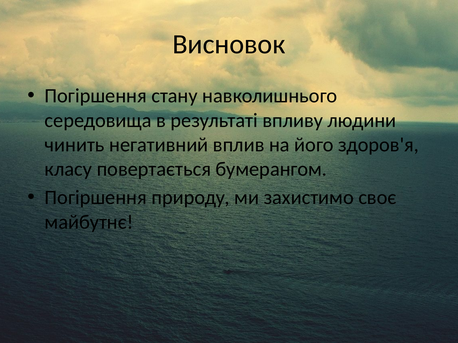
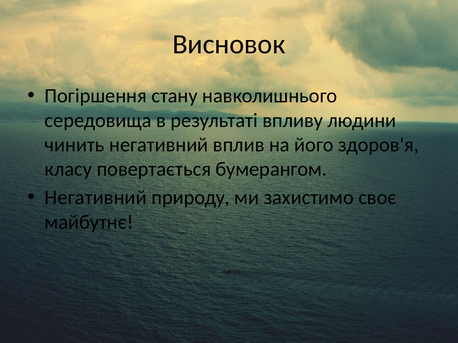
Погіршення at (96, 198): Погіршення -> Негативний
